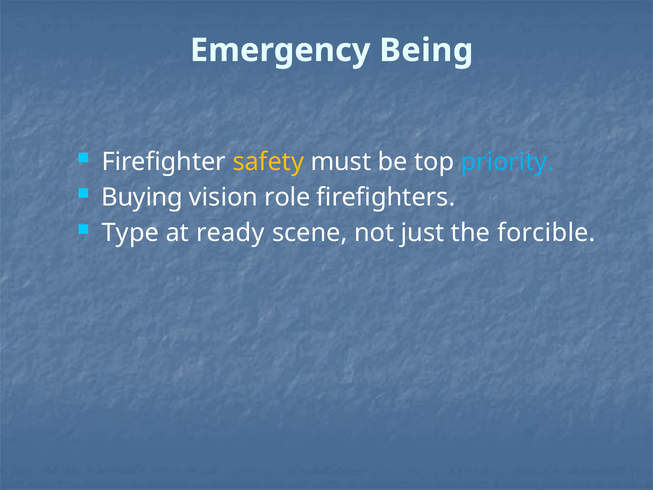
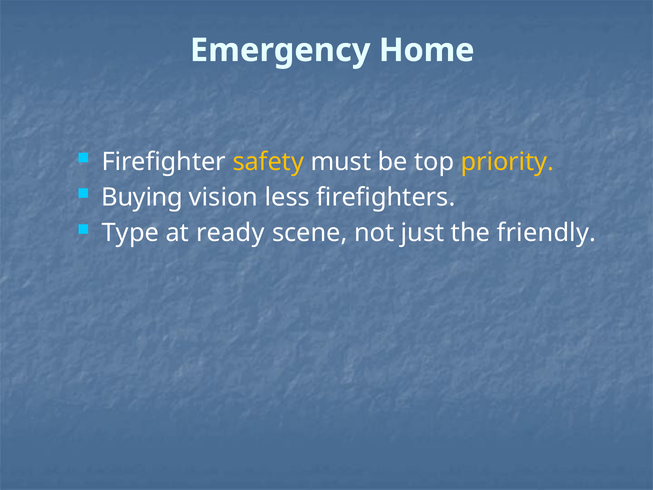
Being: Being -> Home
priority colour: light blue -> yellow
role: role -> less
forcible: forcible -> friendly
